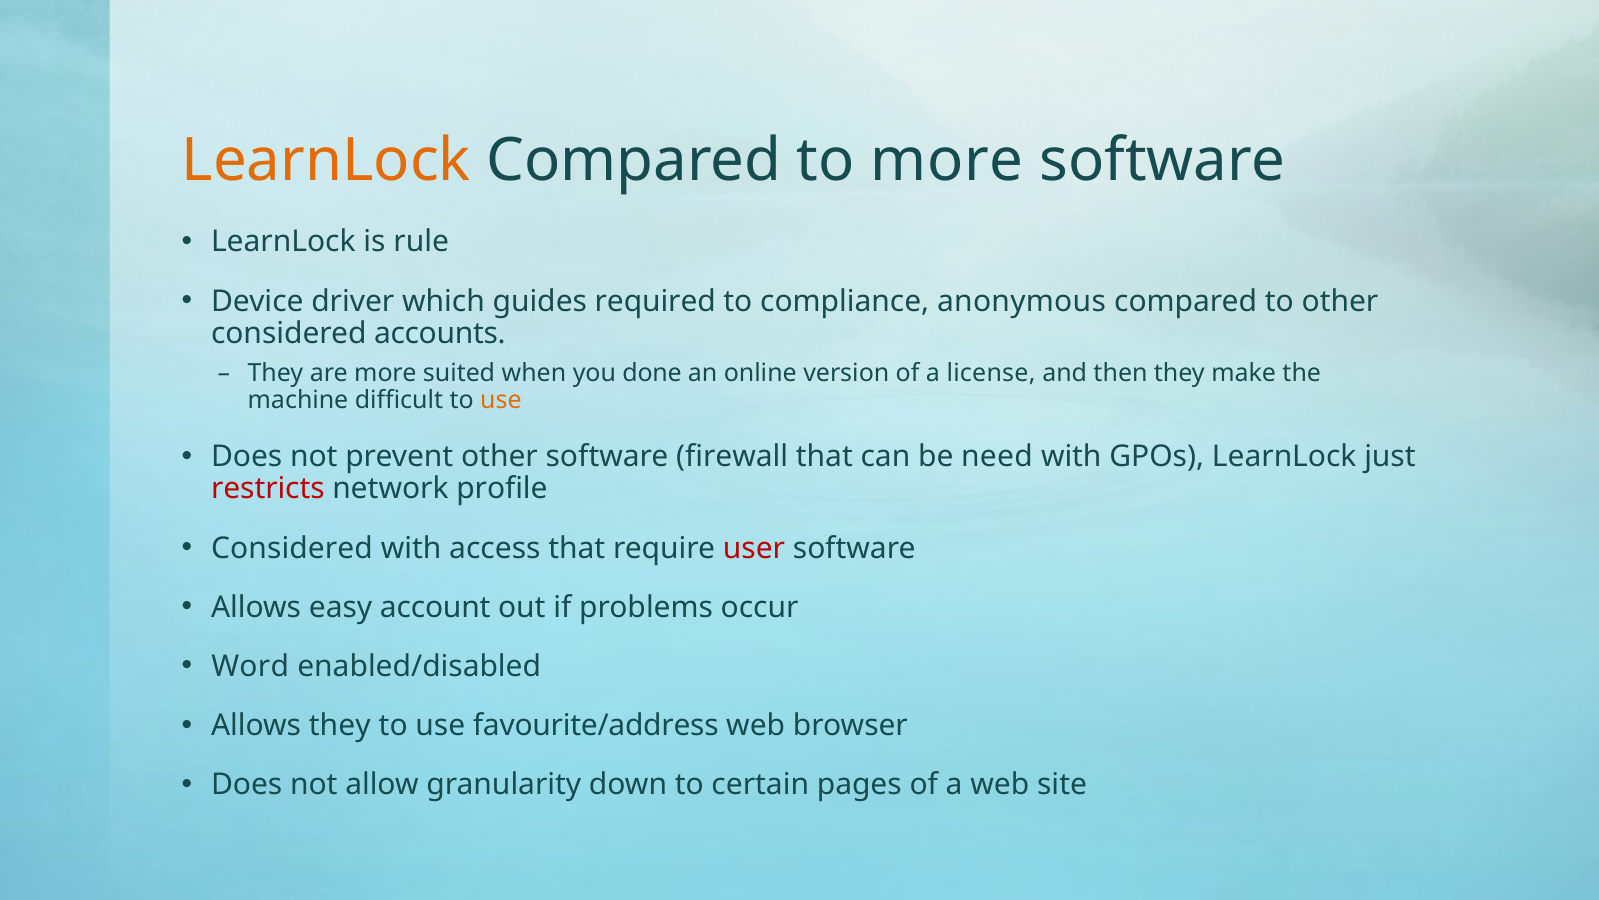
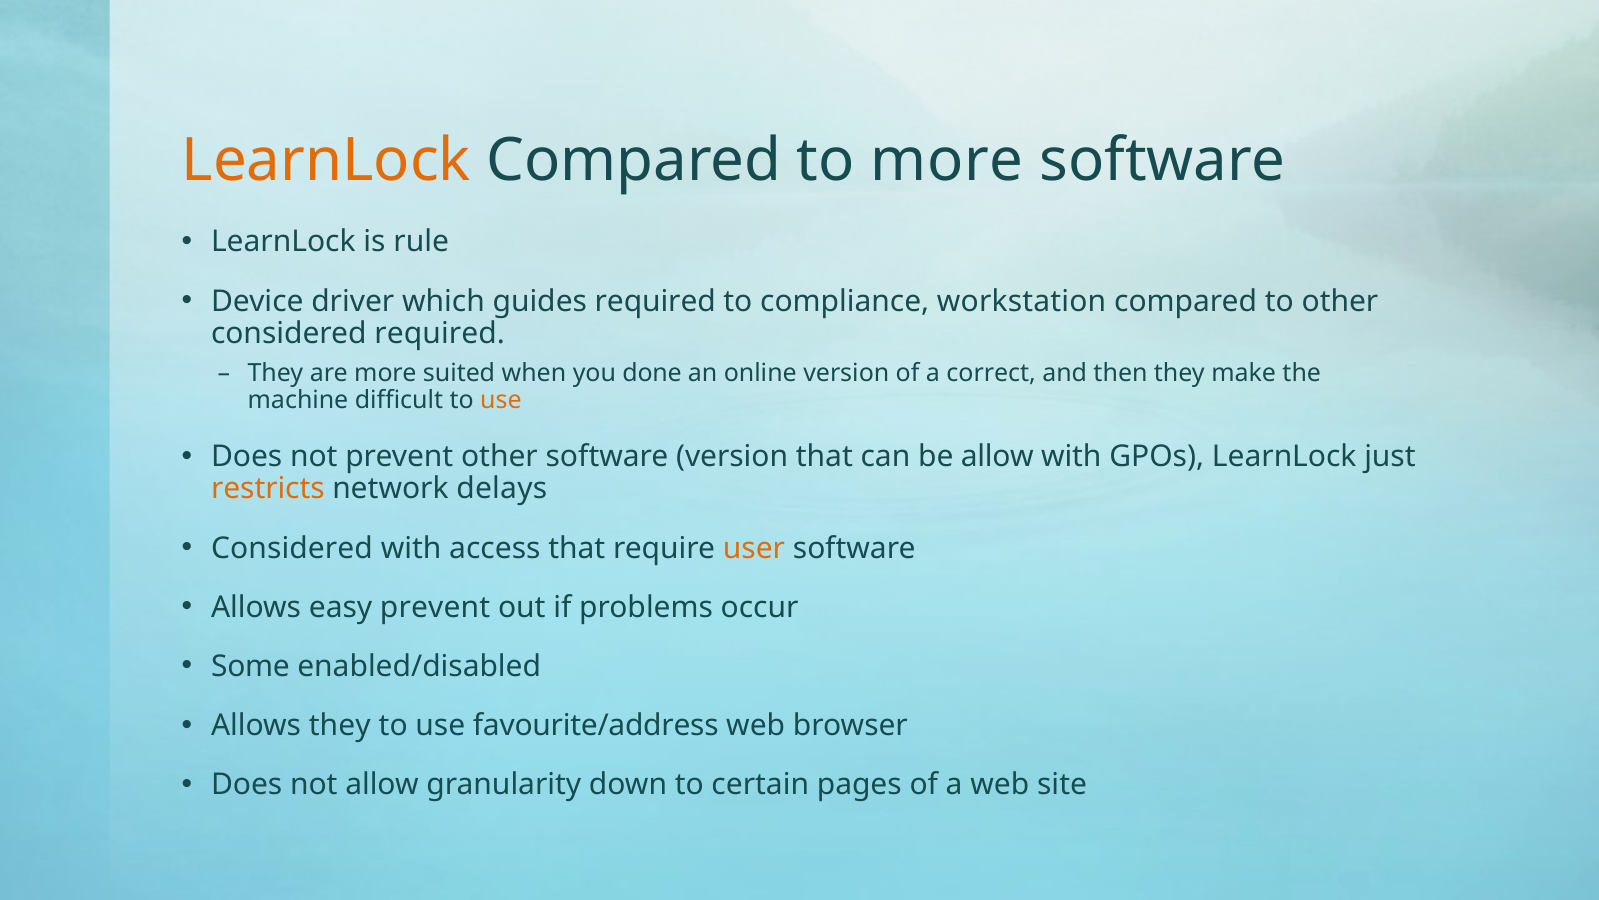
anonymous: anonymous -> workstation
considered accounts: accounts -> required
license: license -> correct
software firewall: firewall -> version
be need: need -> allow
restricts colour: red -> orange
profile: profile -> delays
user colour: red -> orange
easy account: account -> prevent
Word: Word -> Some
